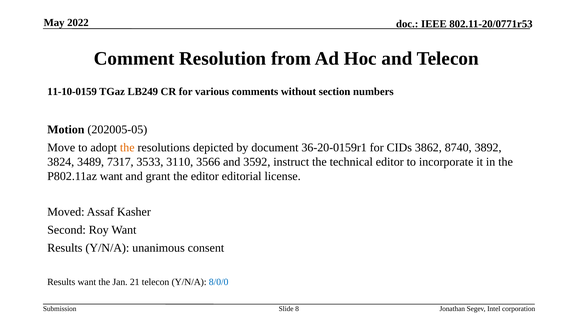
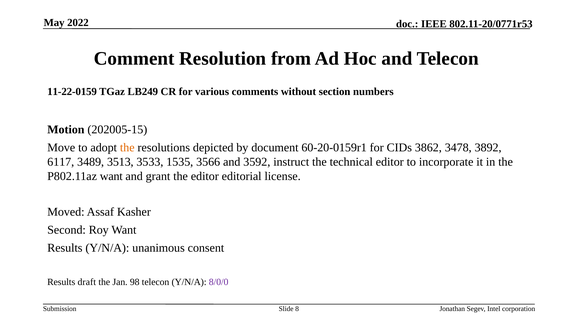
11-10-0159: 11-10-0159 -> 11-22-0159
202005-05: 202005-05 -> 202005-15
36-20-0159r1: 36-20-0159r1 -> 60-20-0159r1
8740: 8740 -> 3478
3824: 3824 -> 6117
7317: 7317 -> 3513
3110: 3110 -> 1535
Results want: want -> draft
21: 21 -> 98
8/0/0 colour: blue -> purple
